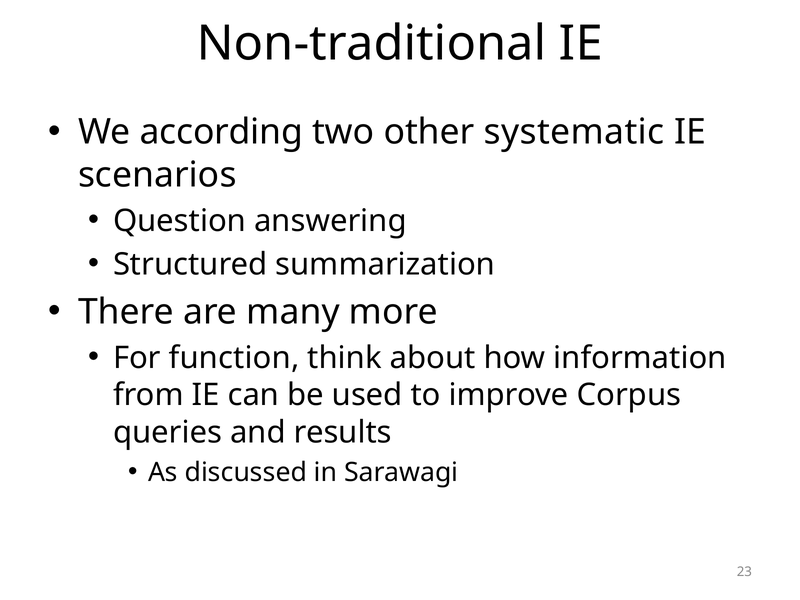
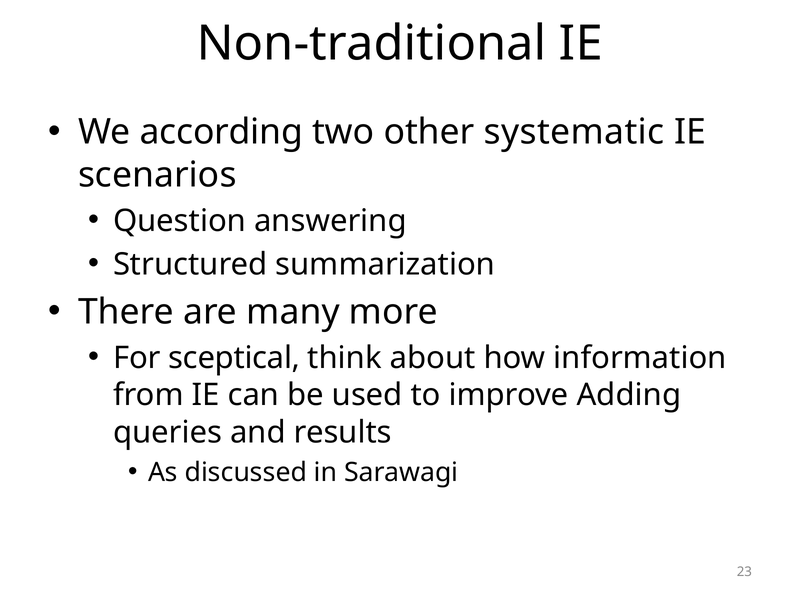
function: function -> sceptical
Corpus: Corpus -> Adding
